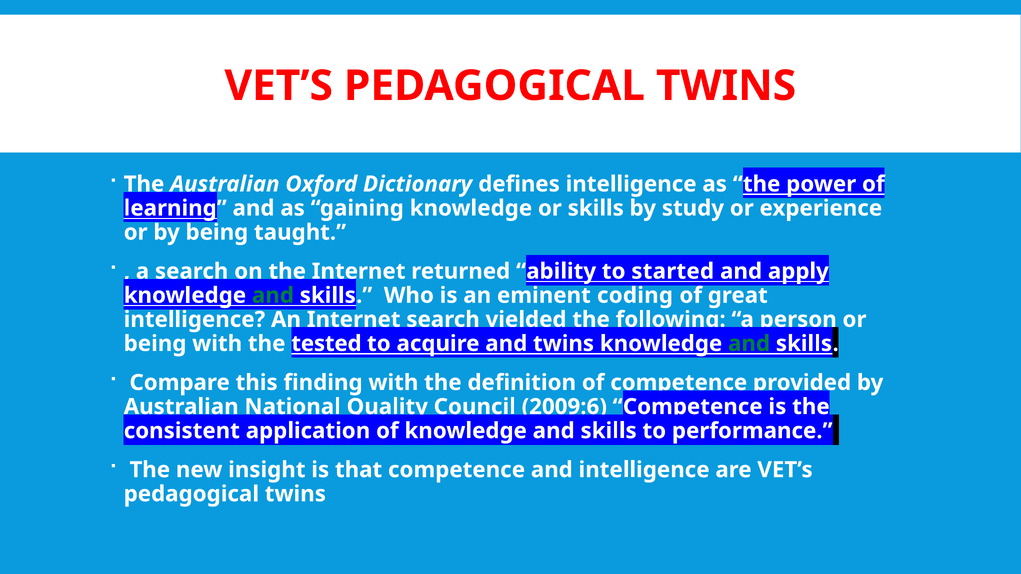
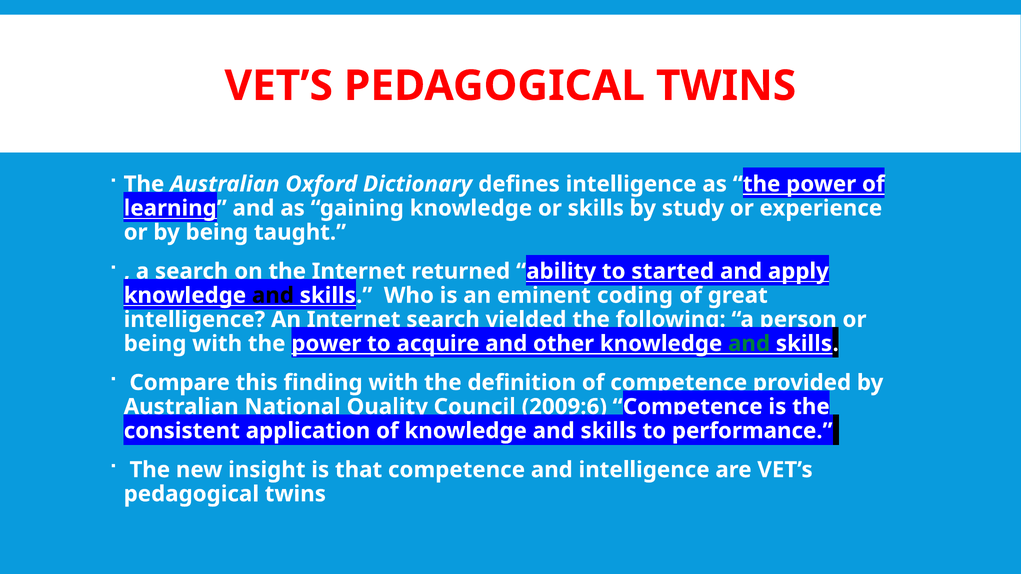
and at (273, 296) colour: green -> black
with the tested: tested -> power
and twins: twins -> other
